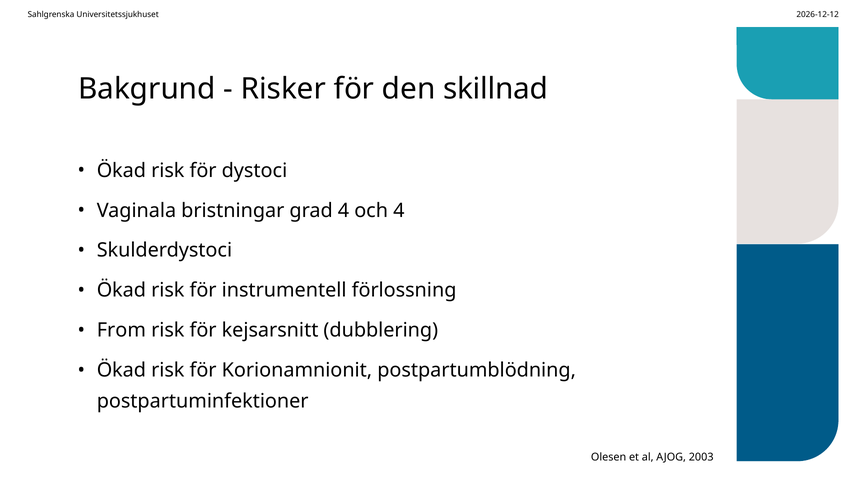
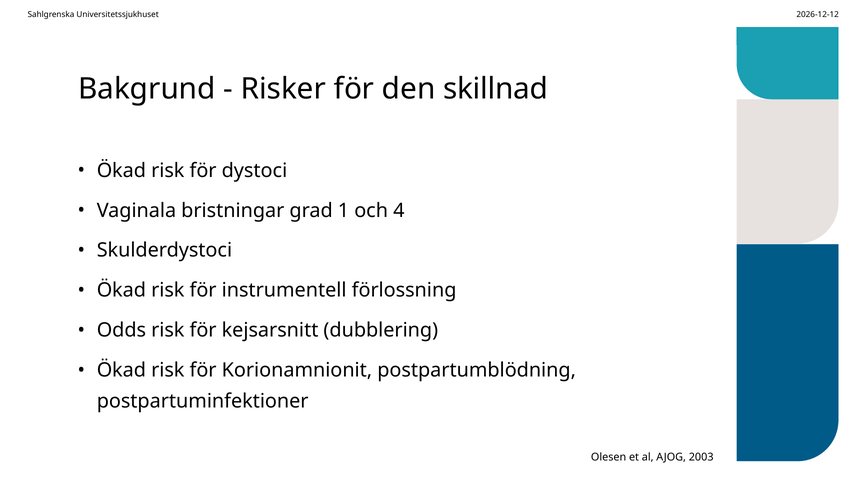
grad 4: 4 -> 1
From: From -> Odds
